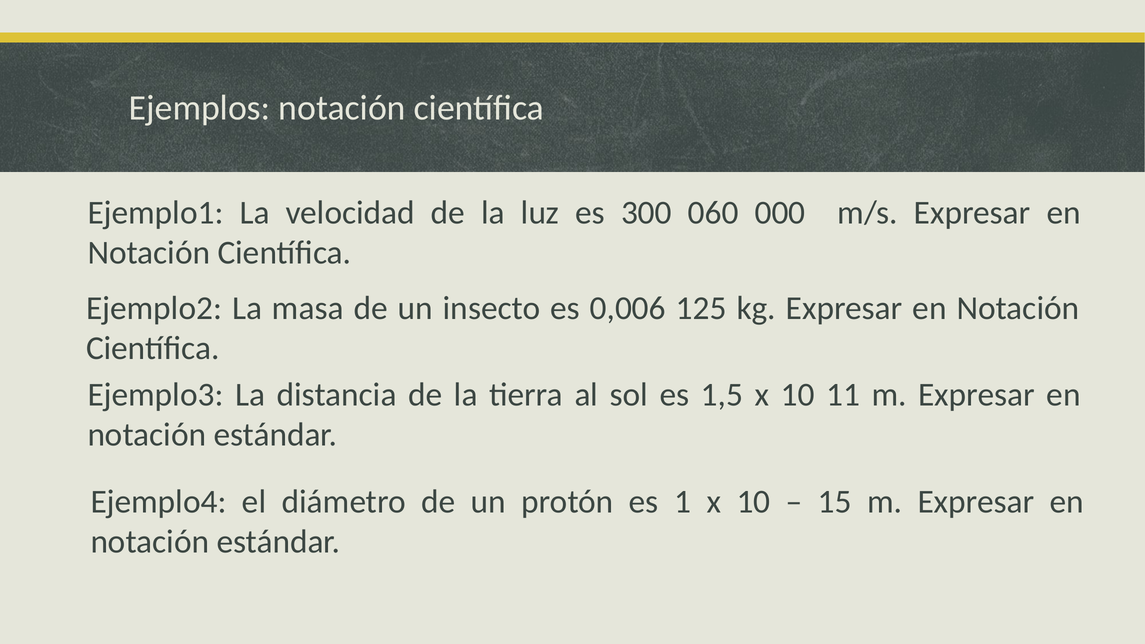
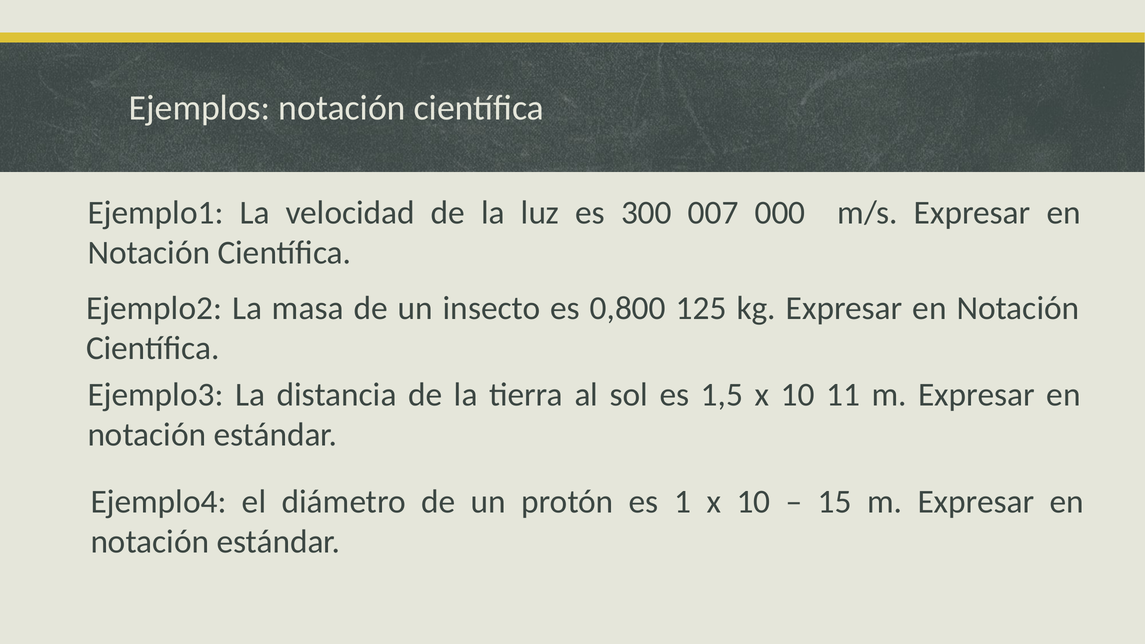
060: 060 -> 007
0,006: 0,006 -> 0,800
